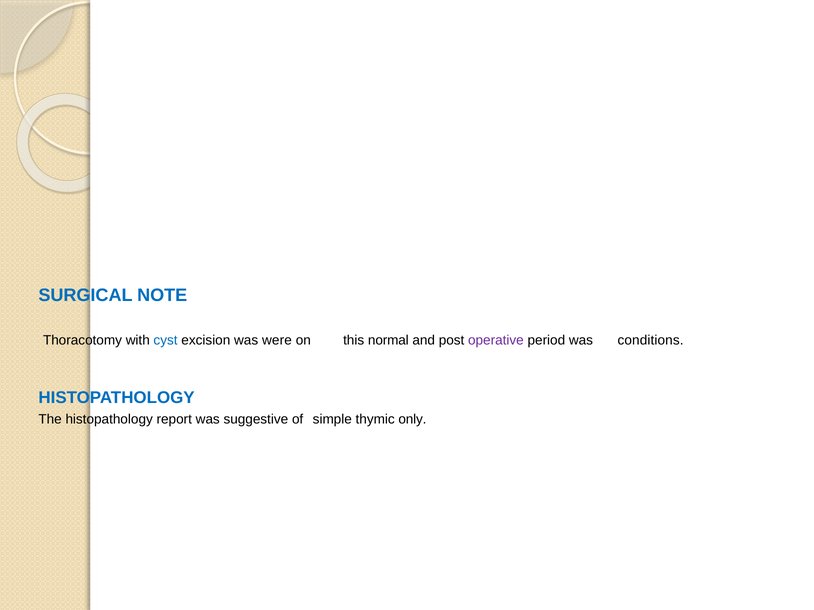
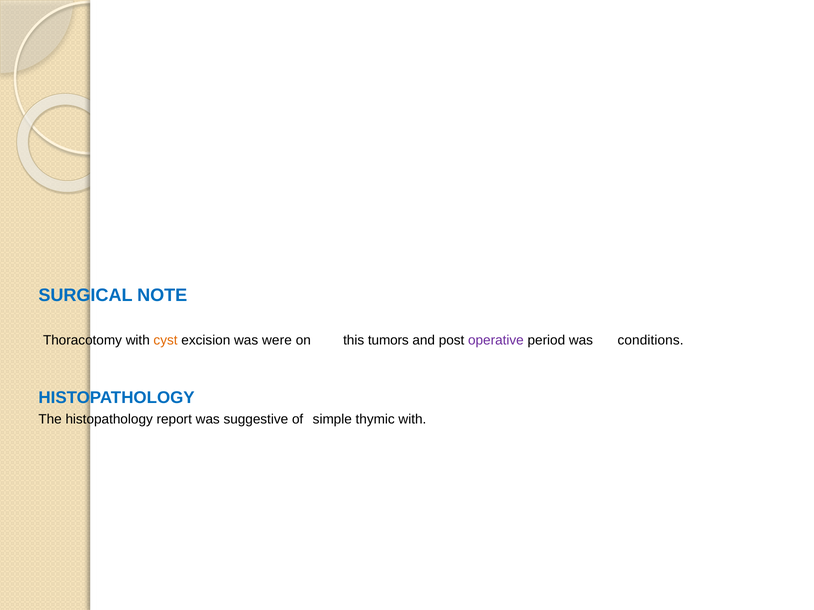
cyst colour: blue -> orange
normal: normal -> tumors
thymic only: only -> with
